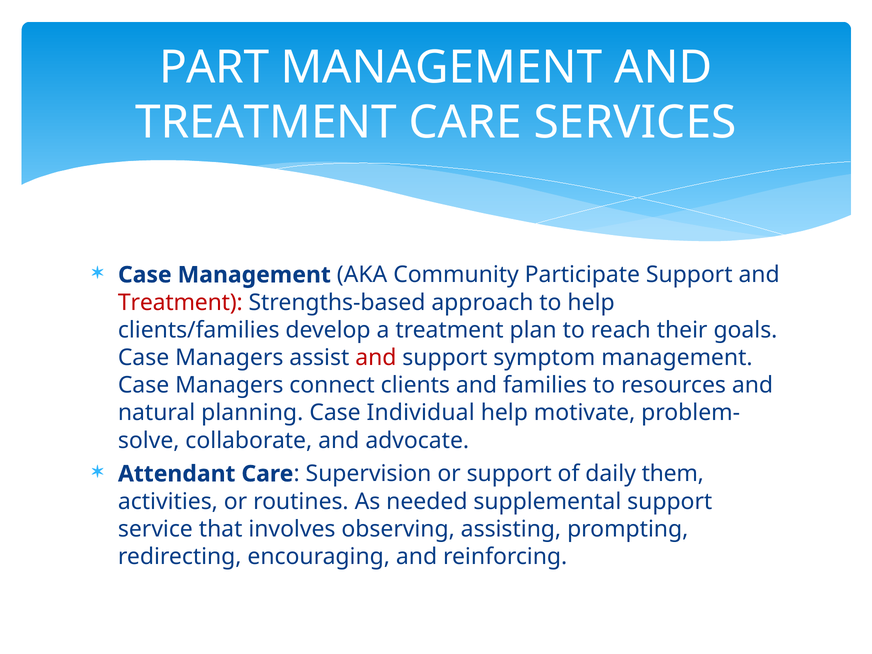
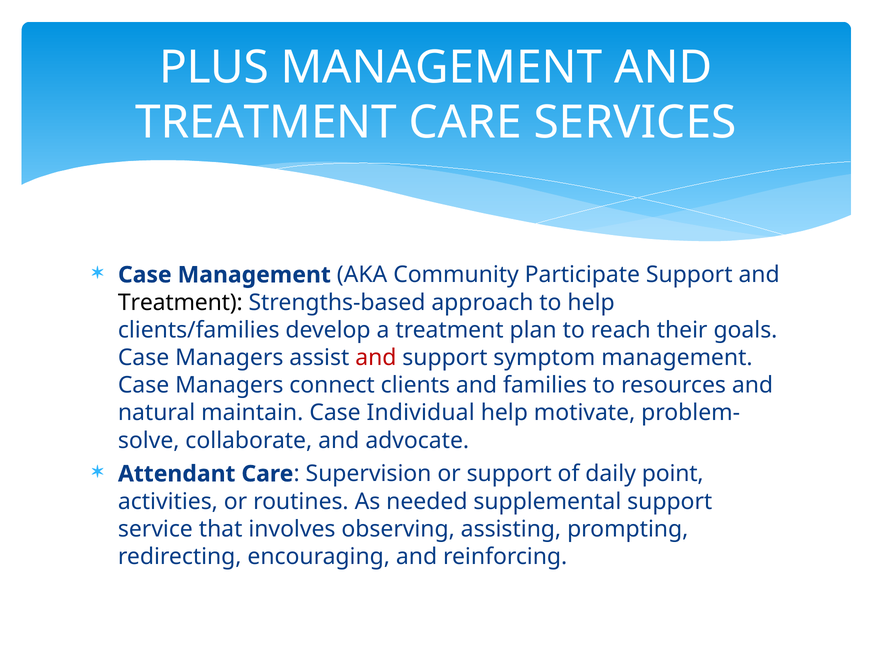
PART: PART -> PLUS
Treatment at (180, 302) colour: red -> black
planning: planning -> maintain
them: them -> point
